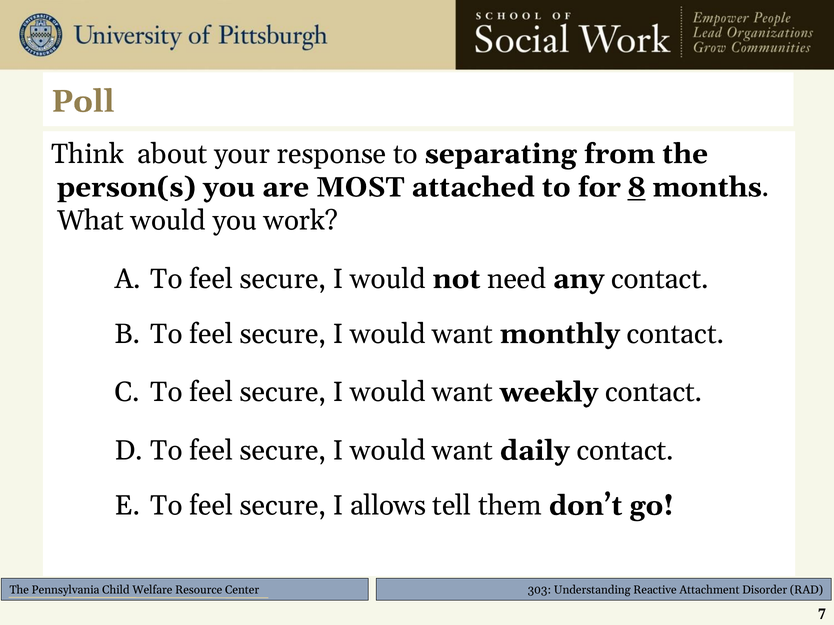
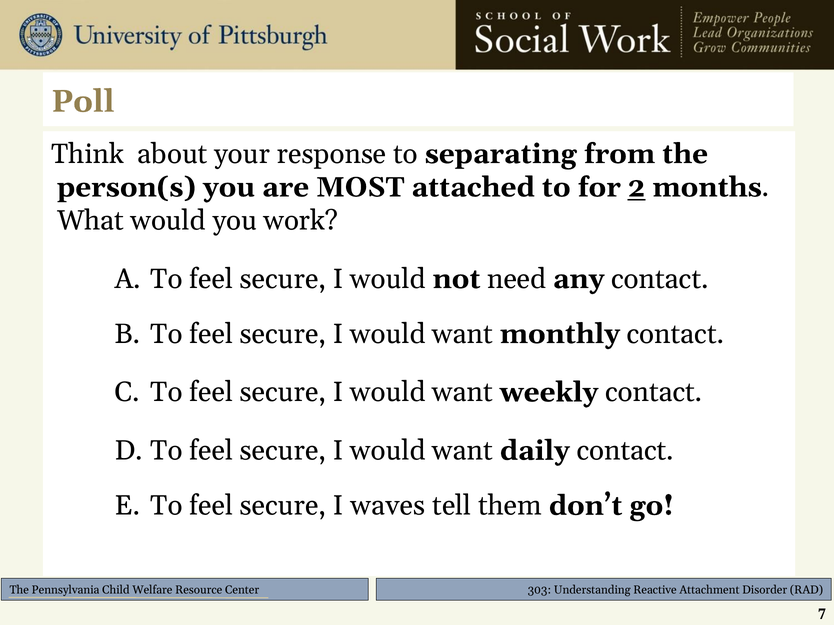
8: 8 -> 2
allows: allows -> waves
